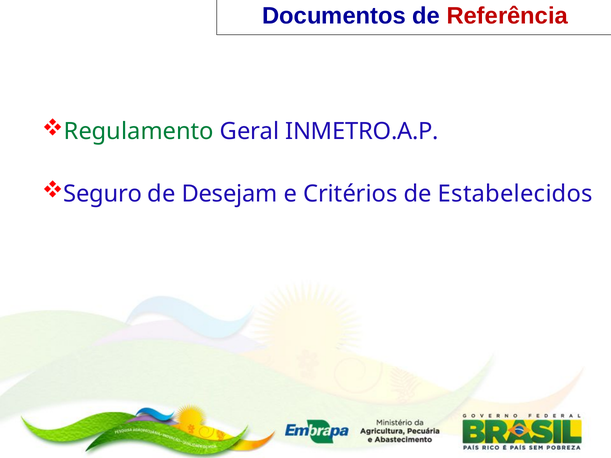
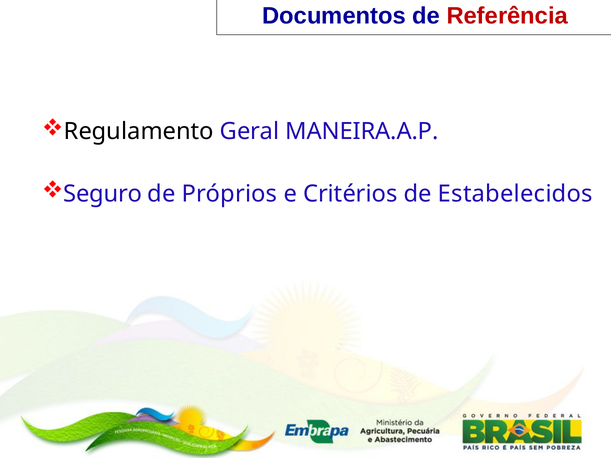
Regulamento colour: green -> black
INMETRO.A.P: INMETRO.A.P -> MANEIRA.A.P
Desejam: Desejam -> Próprios
